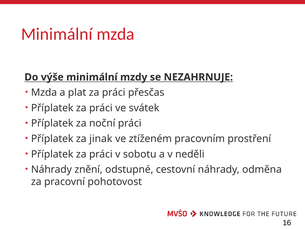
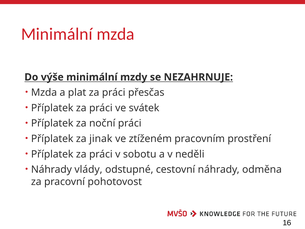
znění: znění -> vlády
